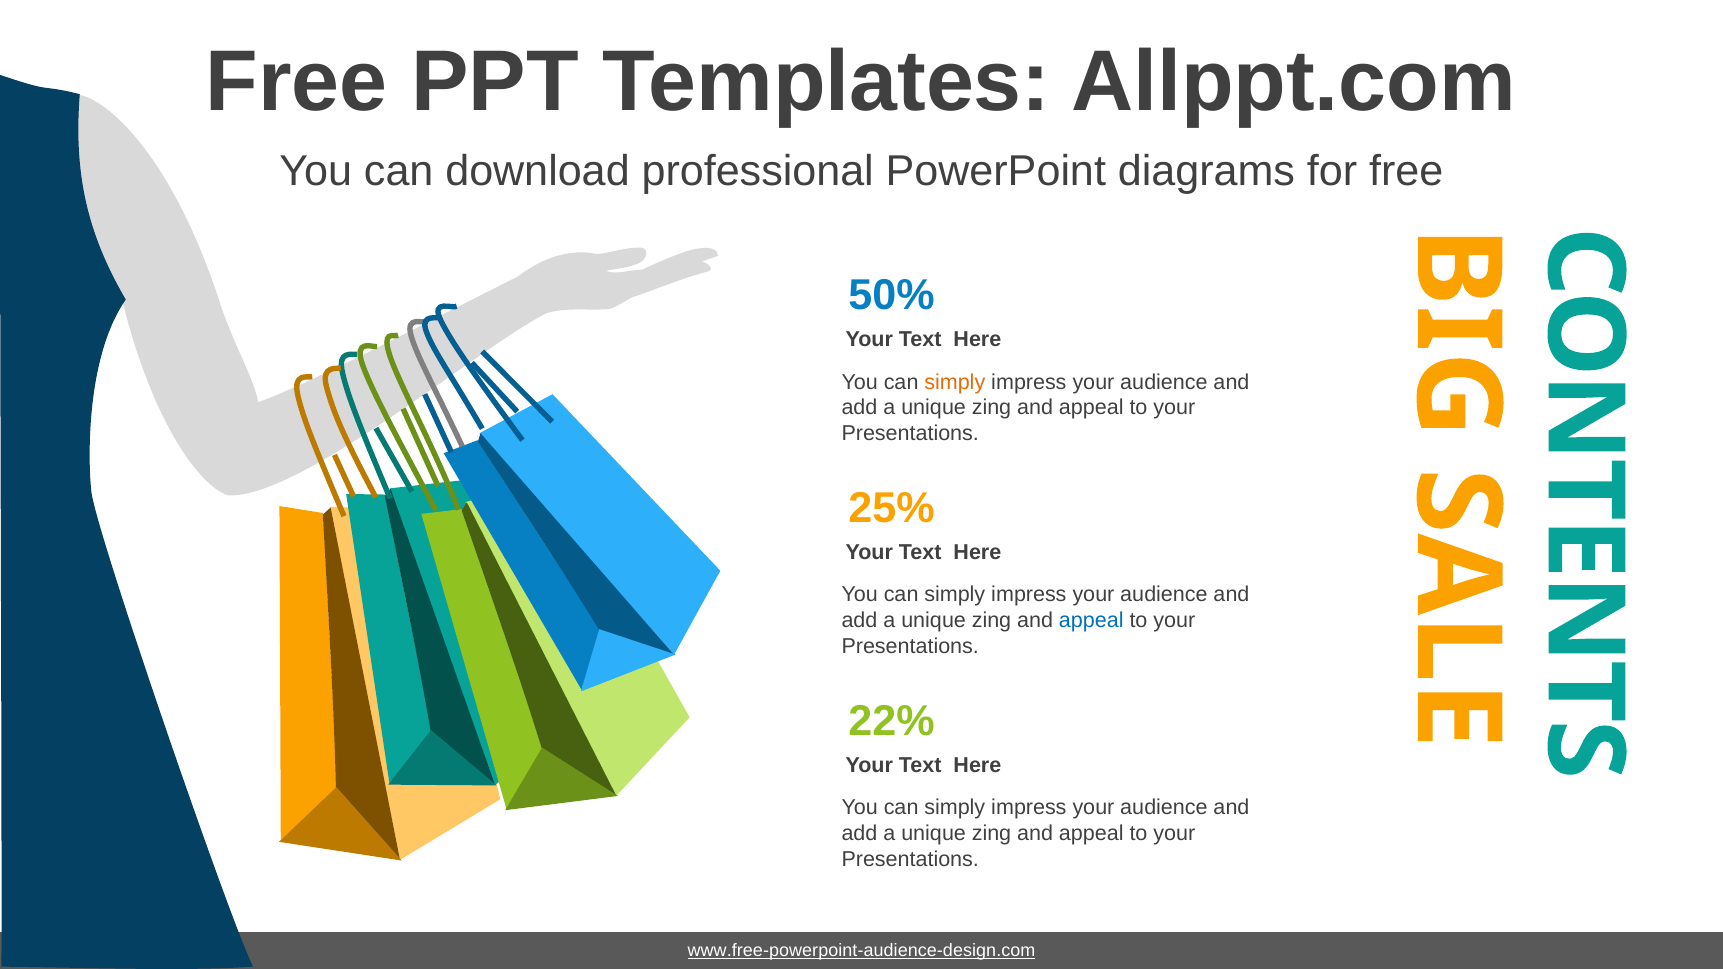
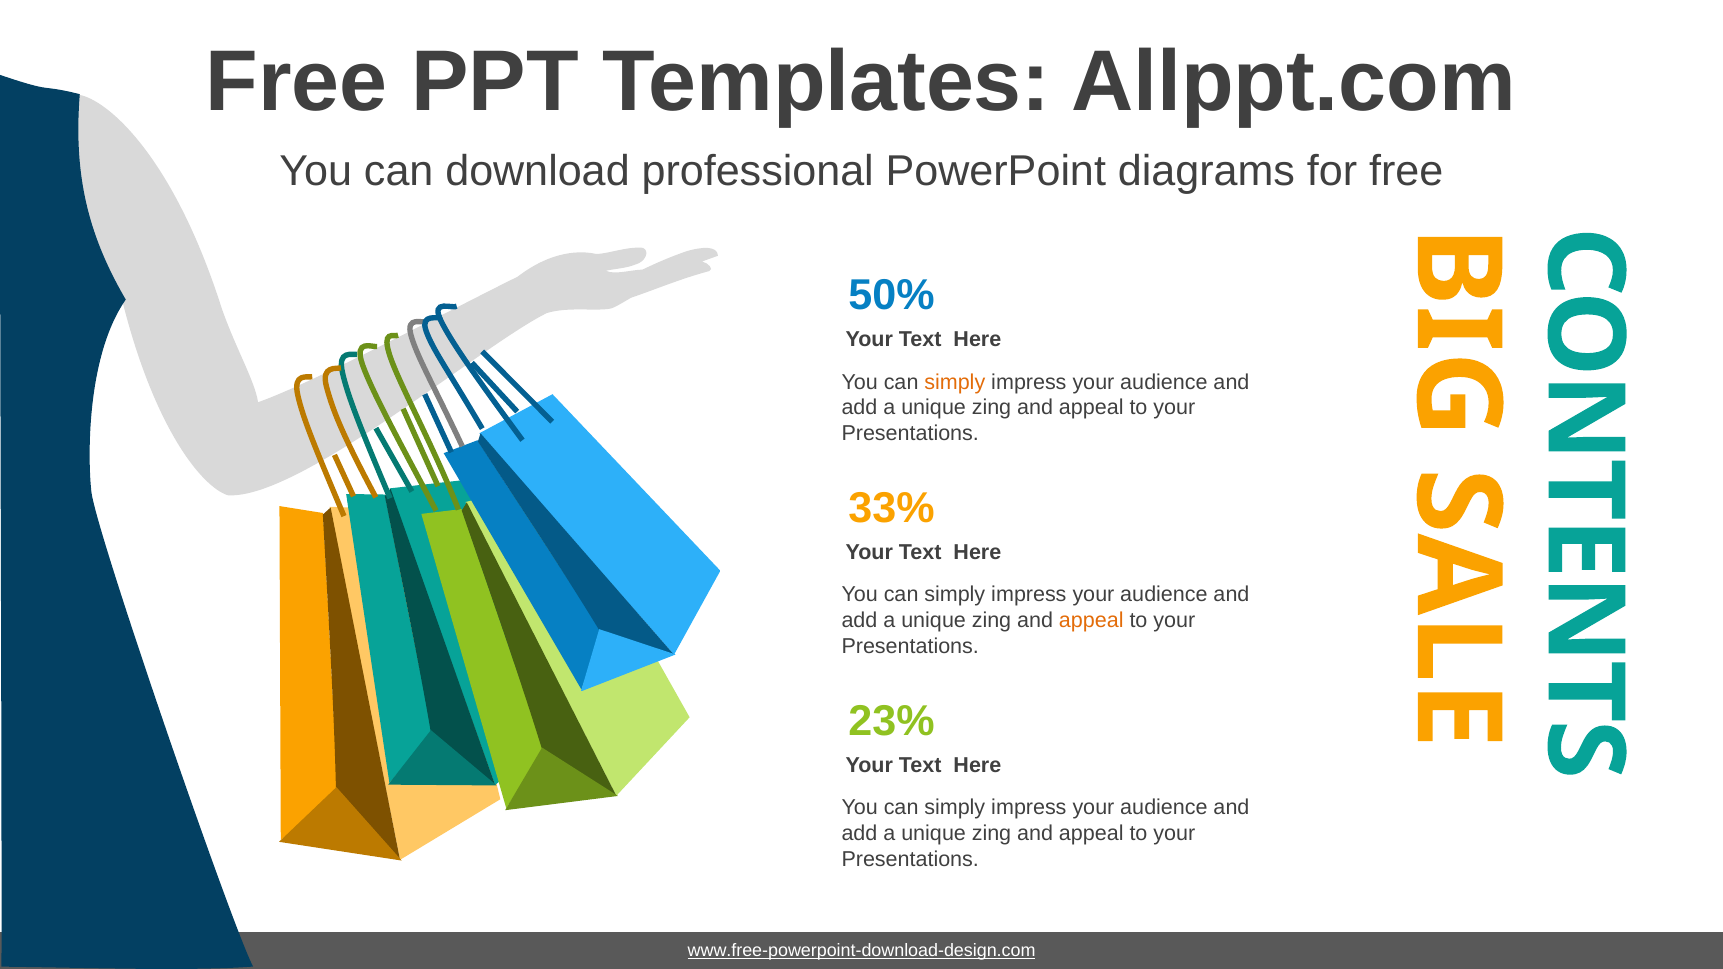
25%: 25% -> 33%
appeal at (1091, 621) colour: blue -> orange
22%: 22% -> 23%
www.free-powerpoint-audience-design.com: www.free-powerpoint-audience-design.com -> www.free-powerpoint-download-design.com
